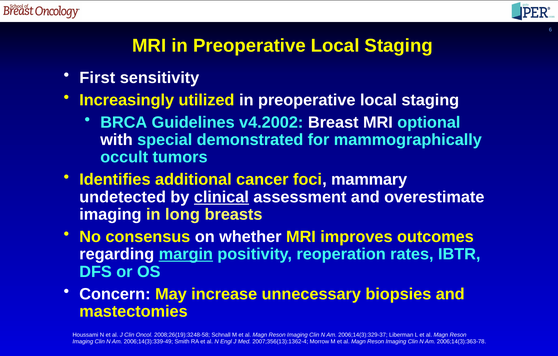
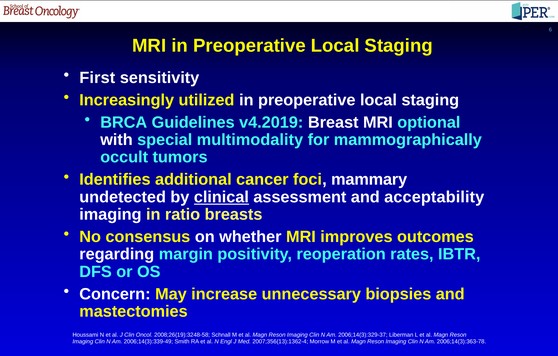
v4.2002: v4.2002 -> v4.2019
demonstrated: demonstrated -> multimodality
overestimate: overestimate -> acceptability
long: long -> ratio
margin underline: present -> none
